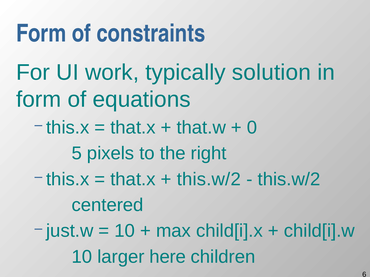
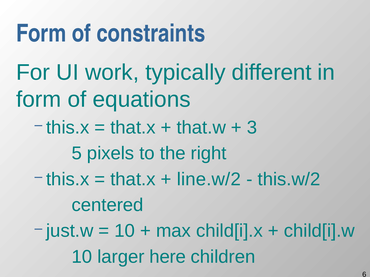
solution: solution -> different
0: 0 -> 3
this.w/2 at (209, 180): this.w/2 -> line.w/2
